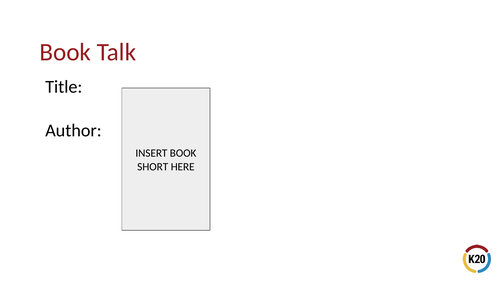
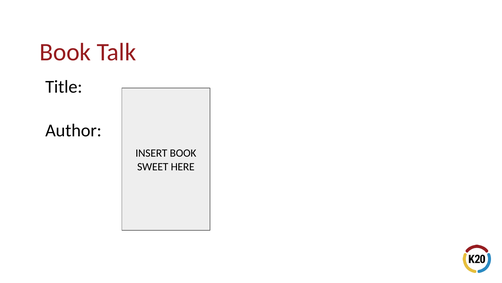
SHORT: SHORT -> SWEET
